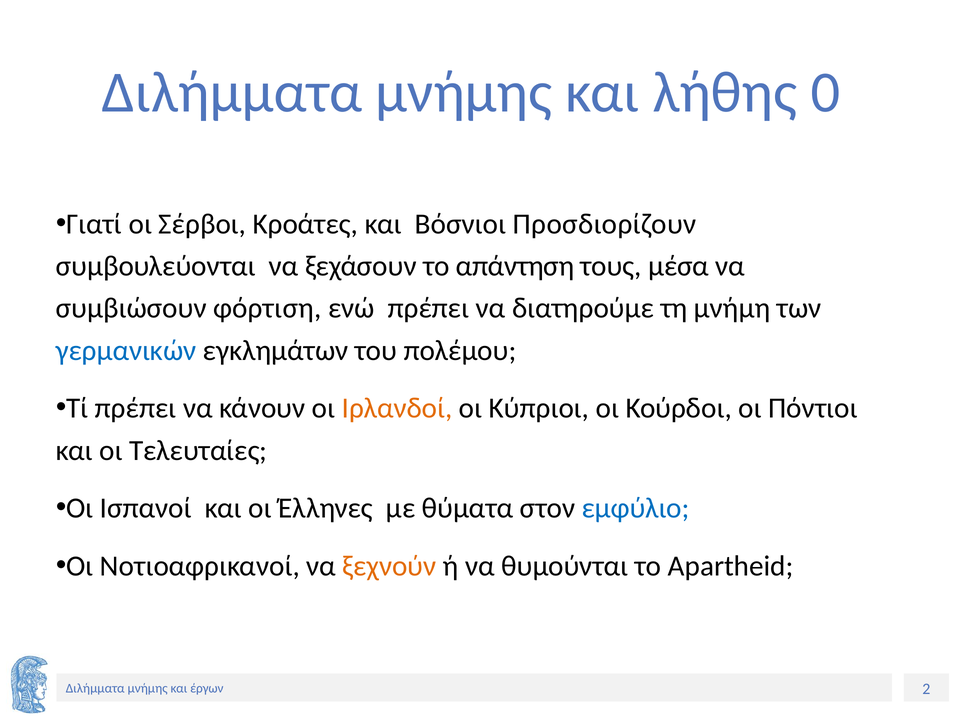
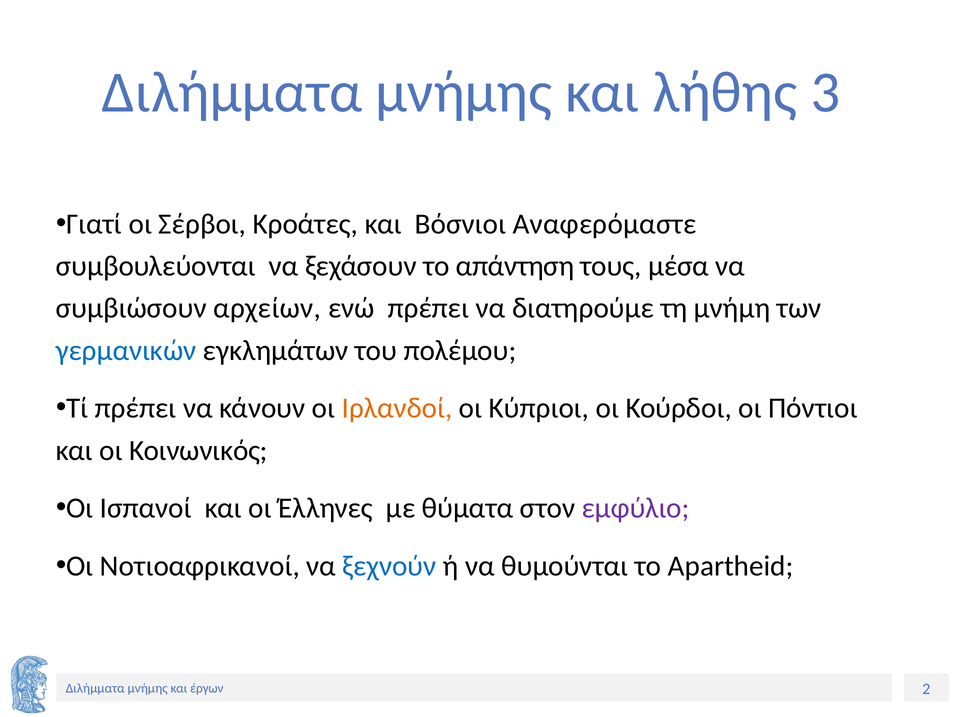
0: 0 -> 3
Προσδιορίζουν: Προσδιορίζουν -> Αναφερόμαστε
φόρτιση: φόρτιση -> αρχείων
Τελευταίες: Τελευταίες -> Κοινωνικός
εμφύλιο colour: blue -> purple
ξεχνούν colour: orange -> blue
